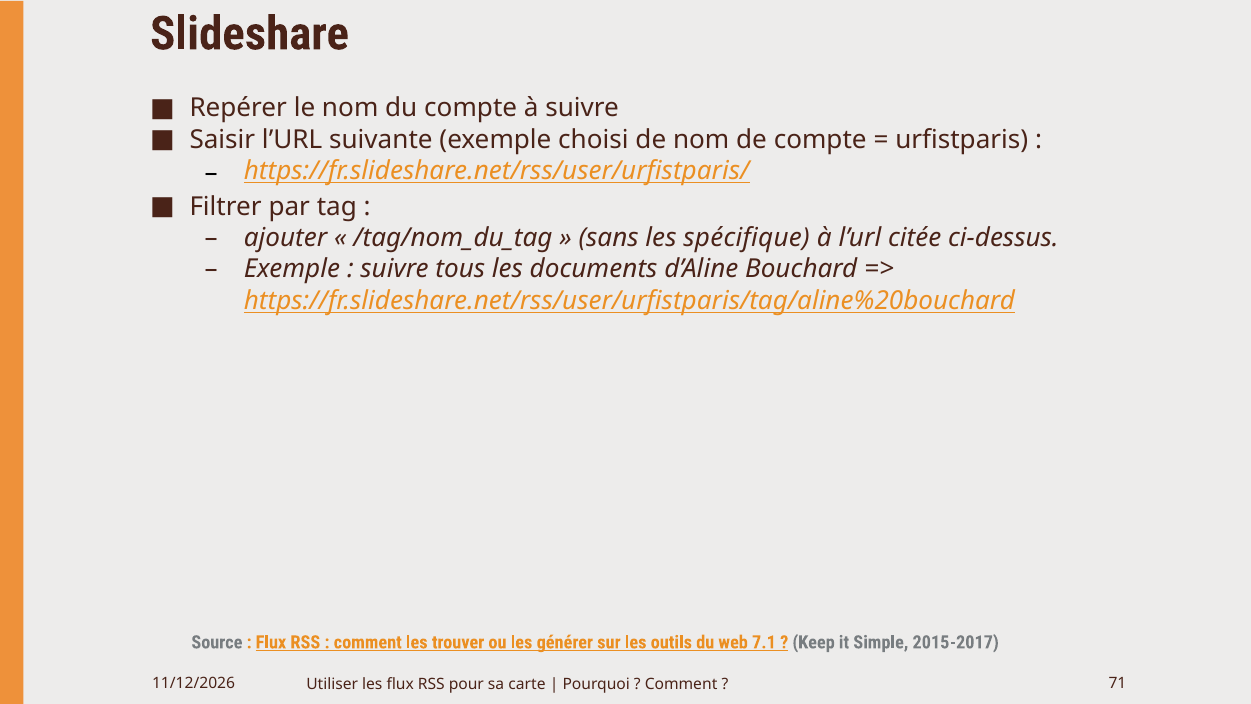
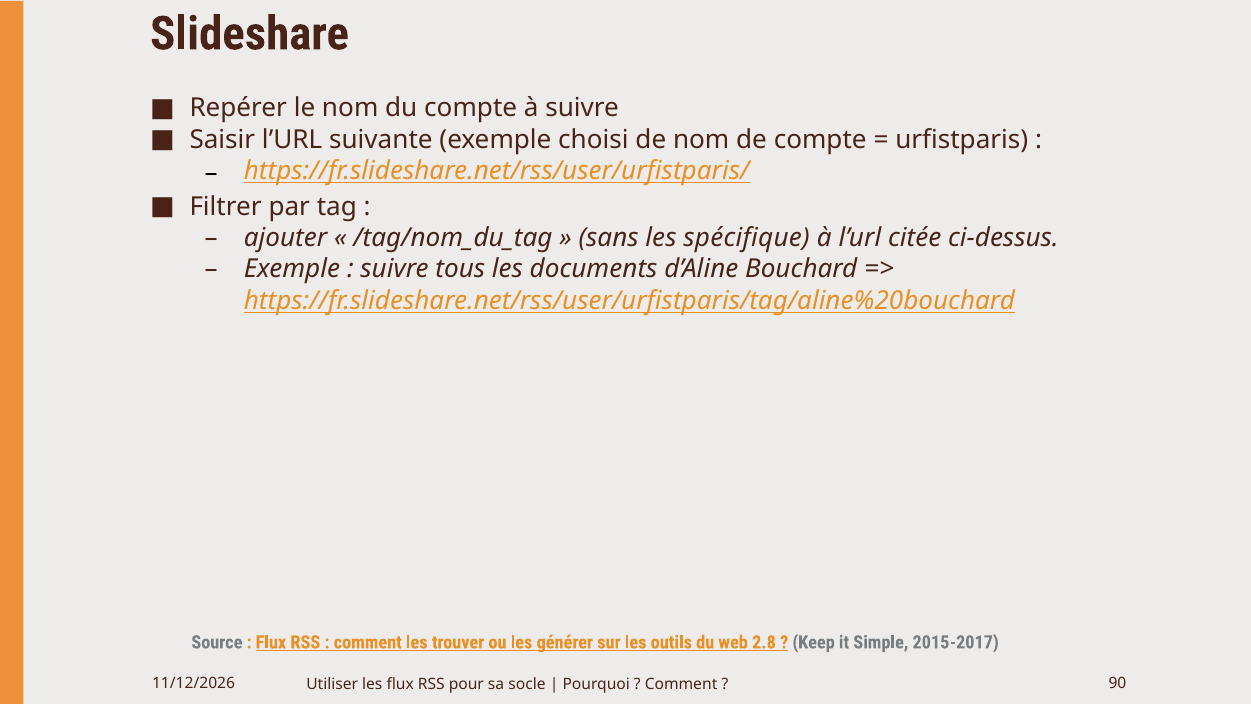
7.1: 7.1 -> 2.8
carte: carte -> socle
71: 71 -> 90
